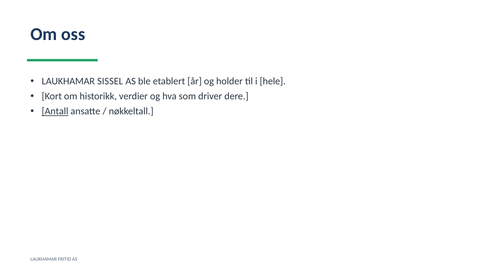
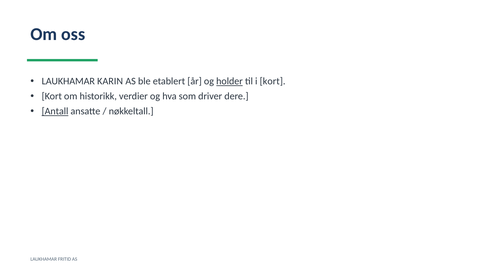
SISSEL: SISSEL -> KARIN
holder underline: none -> present
i hele: hele -> kort
